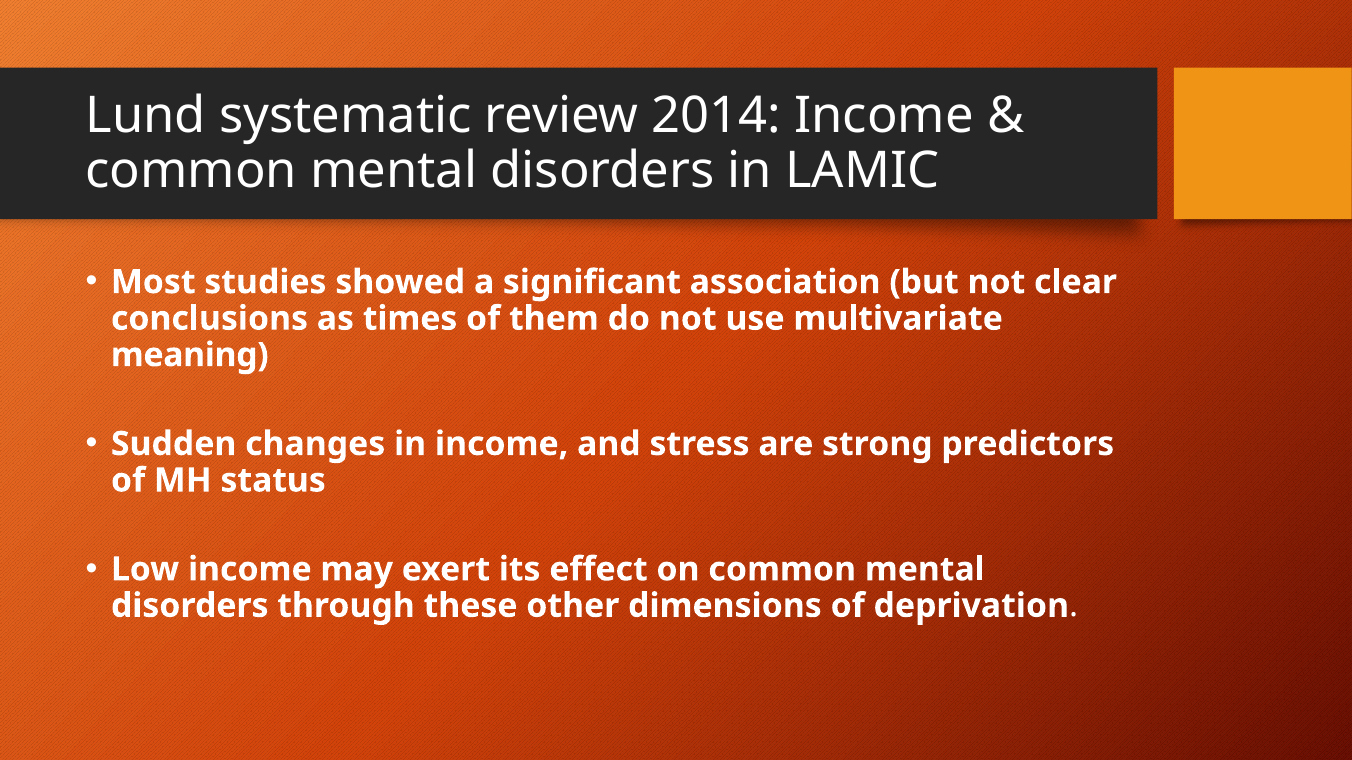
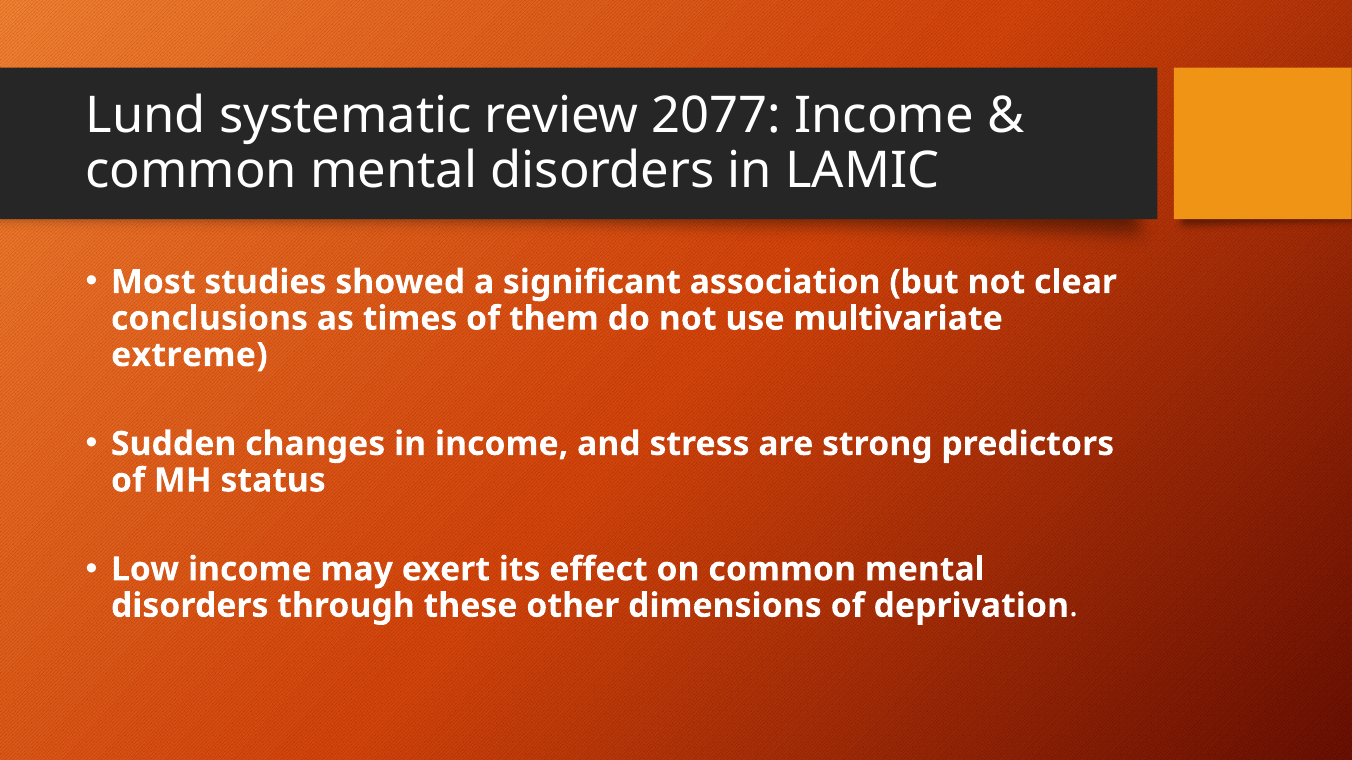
2014: 2014 -> 2077
meaning: meaning -> extreme
